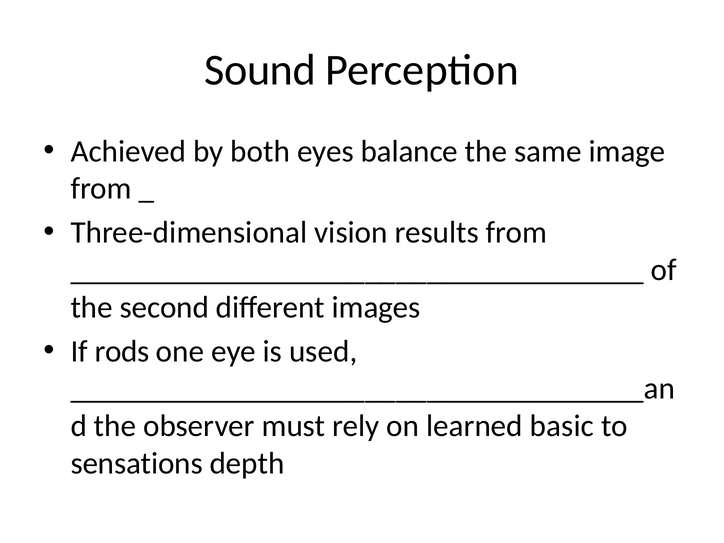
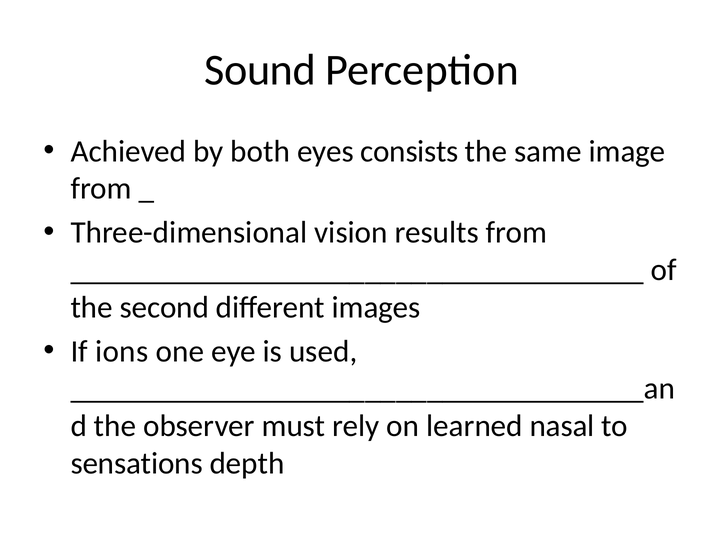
balance: balance -> consists
rods: rods -> ions
basic: basic -> nasal
